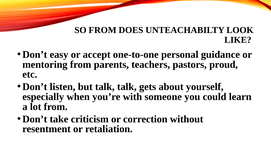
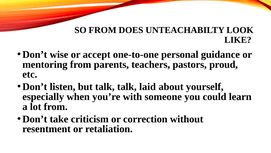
easy: easy -> wise
gets: gets -> laid
